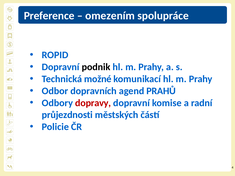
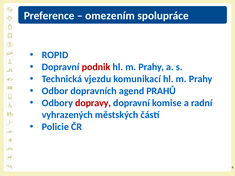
podnik colour: black -> red
možné: možné -> vjezdu
průjezdnosti: průjezdnosti -> vyhrazených
